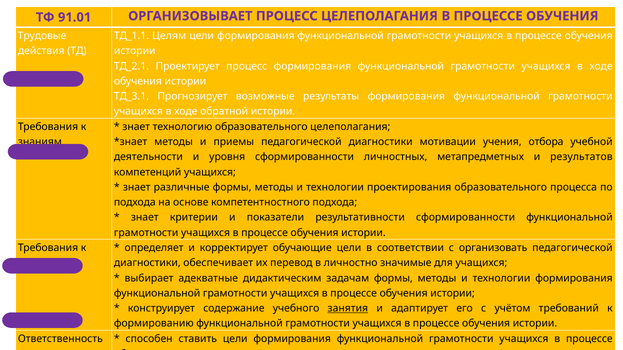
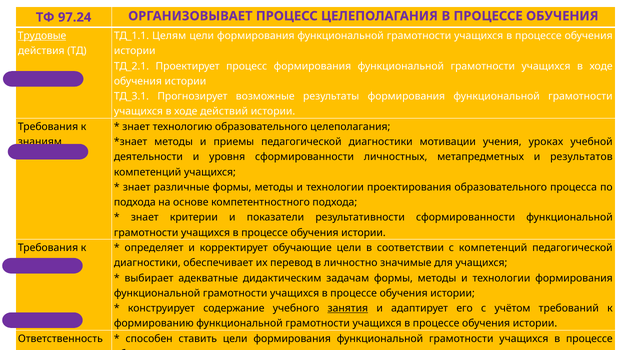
91.01: 91.01 -> 97.24
Трудовые underline: none -> present
обратной: обратной -> действий
отбора: отбора -> уроках
с организовать: организовать -> компетенций
